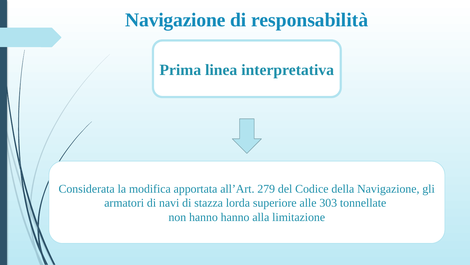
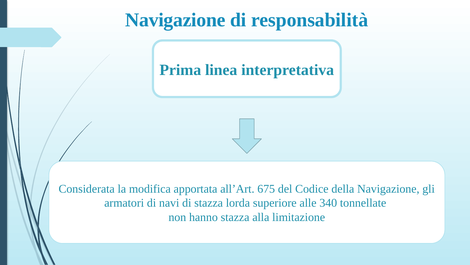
279: 279 -> 675
303: 303 -> 340
hanno hanno: hanno -> stazza
